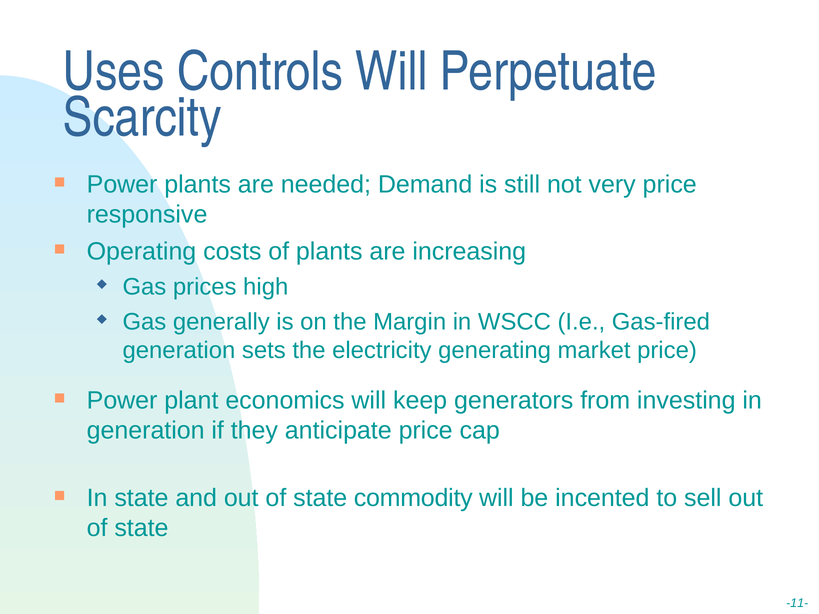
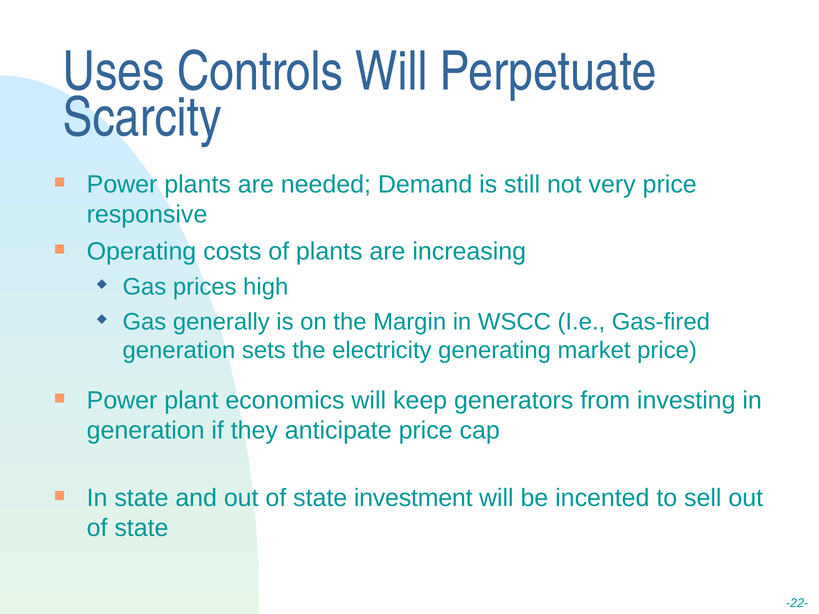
commodity: commodity -> investment
-11-: -11- -> -22-
